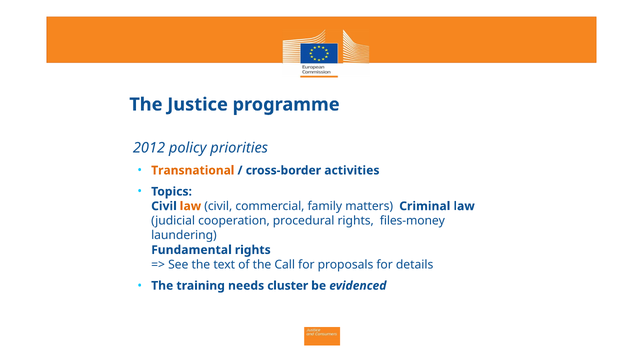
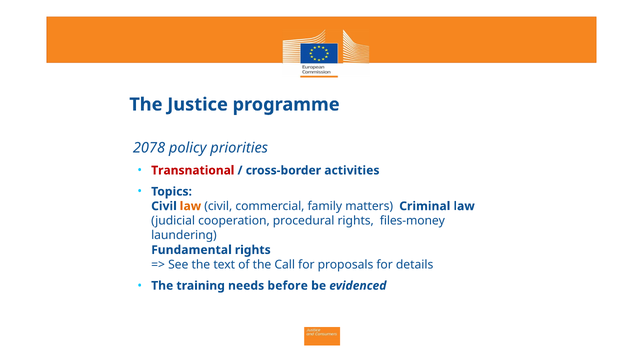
2012: 2012 -> 2078
Transnational colour: orange -> red
cluster: cluster -> before
